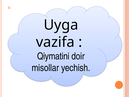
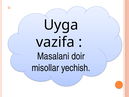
Qiymatini: Qiymatini -> Masalani
